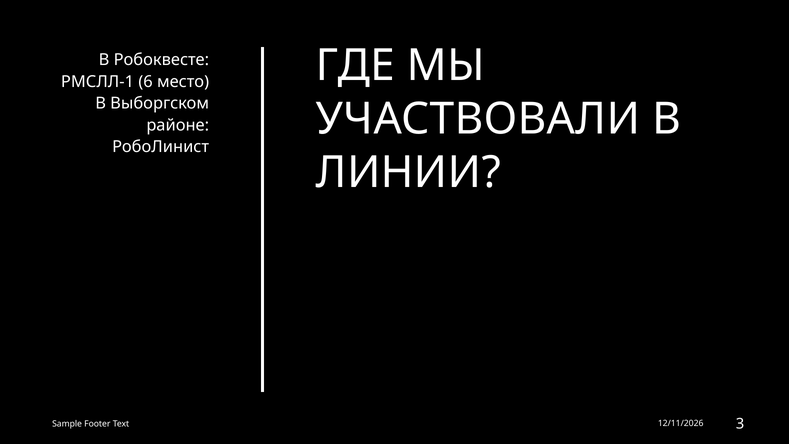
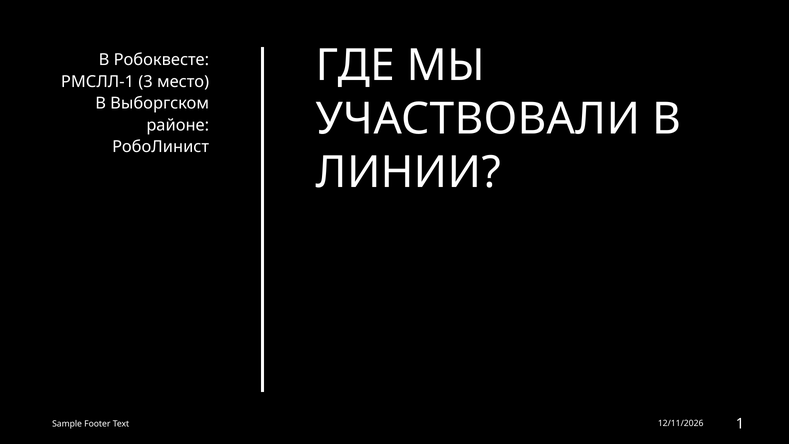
6: 6 -> 3
3: 3 -> 1
